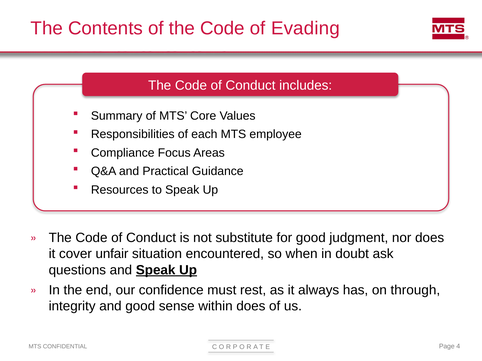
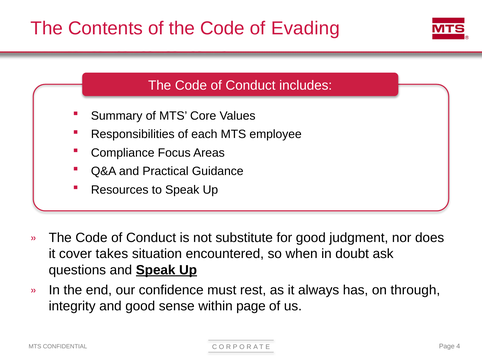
unfair: unfair -> takes
within does: does -> page
